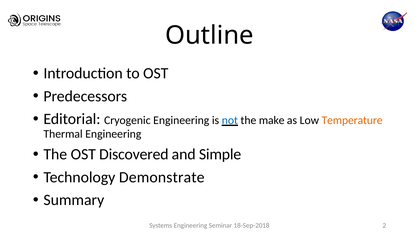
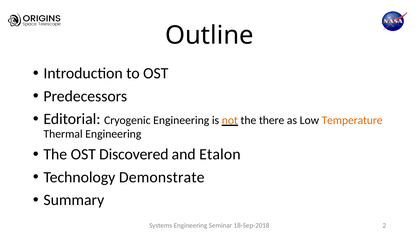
not colour: blue -> orange
make: make -> there
Simple: Simple -> Etalon
